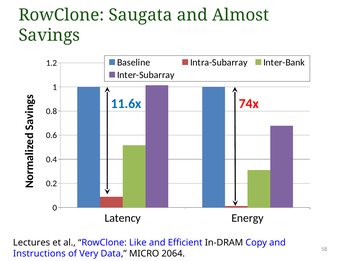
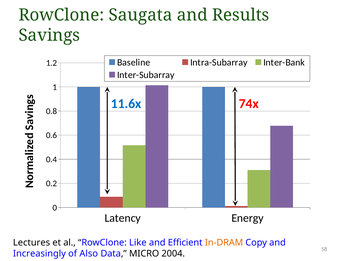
Almost: Almost -> Results
In-DRAM colour: black -> orange
Instructions: Instructions -> Increasingly
Very: Very -> Also
2064: 2064 -> 2004
